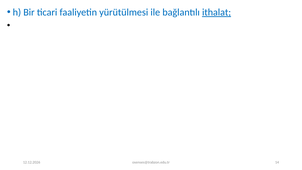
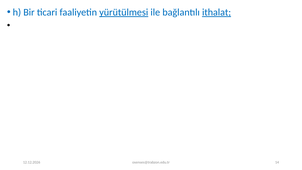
yürütülmesi underline: none -> present
